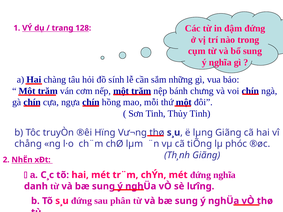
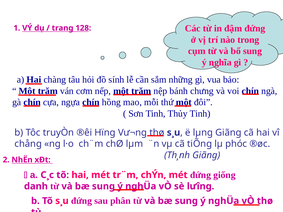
đứng nghĩa: nghĩa -> giống
